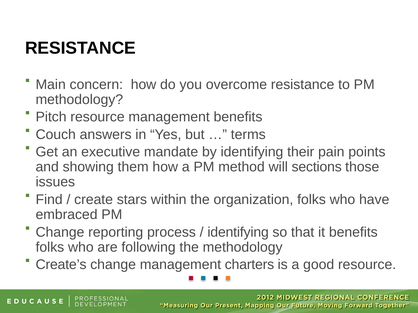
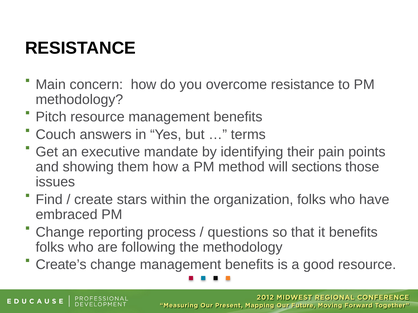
identifying at (238, 232): identifying -> questions
change management charters: charters -> benefits
